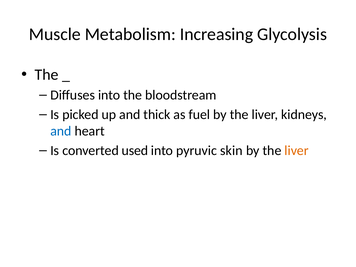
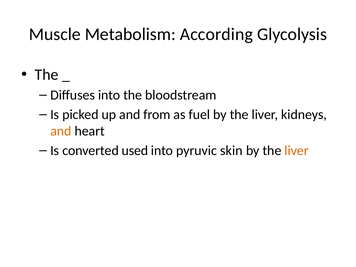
Increasing: Increasing -> According
thick: thick -> from
and at (61, 131) colour: blue -> orange
